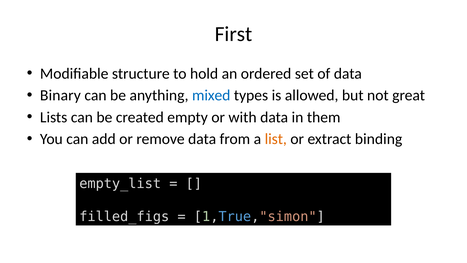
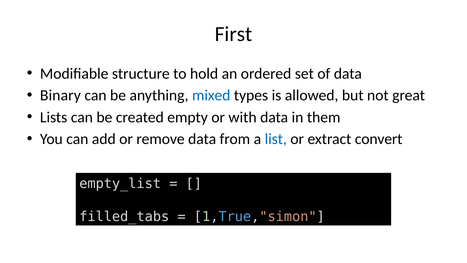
list colour: orange -> blue
binding: binding -> convert
filled_figs: filled_figs -> filled_tabs
